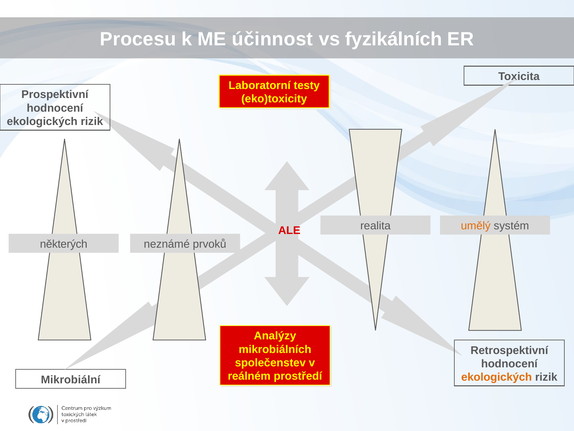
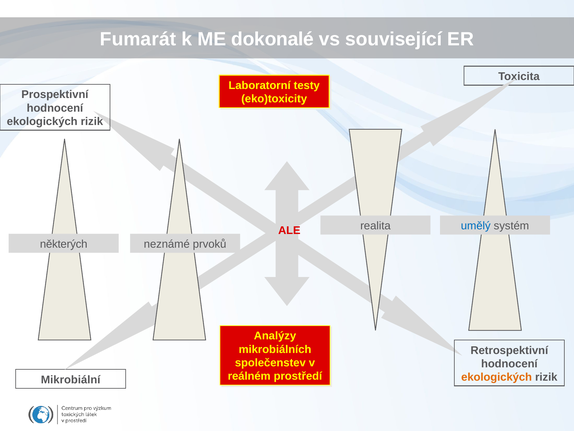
Procesu: Procesu -> Fumarát
účinnost: účinnost -> dokonalé
fyzikálních: fyzikálních -> související
umělý colour: orange -> blue
